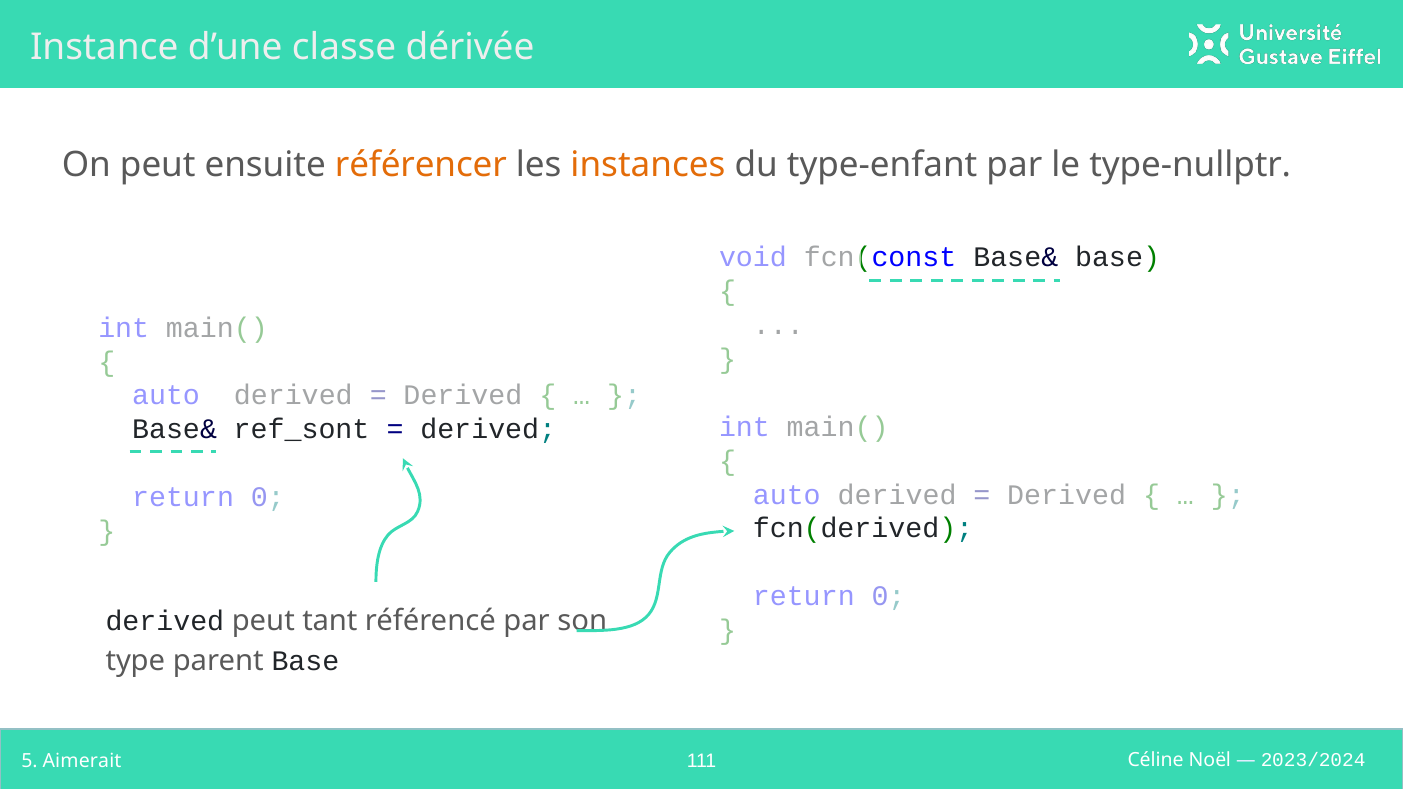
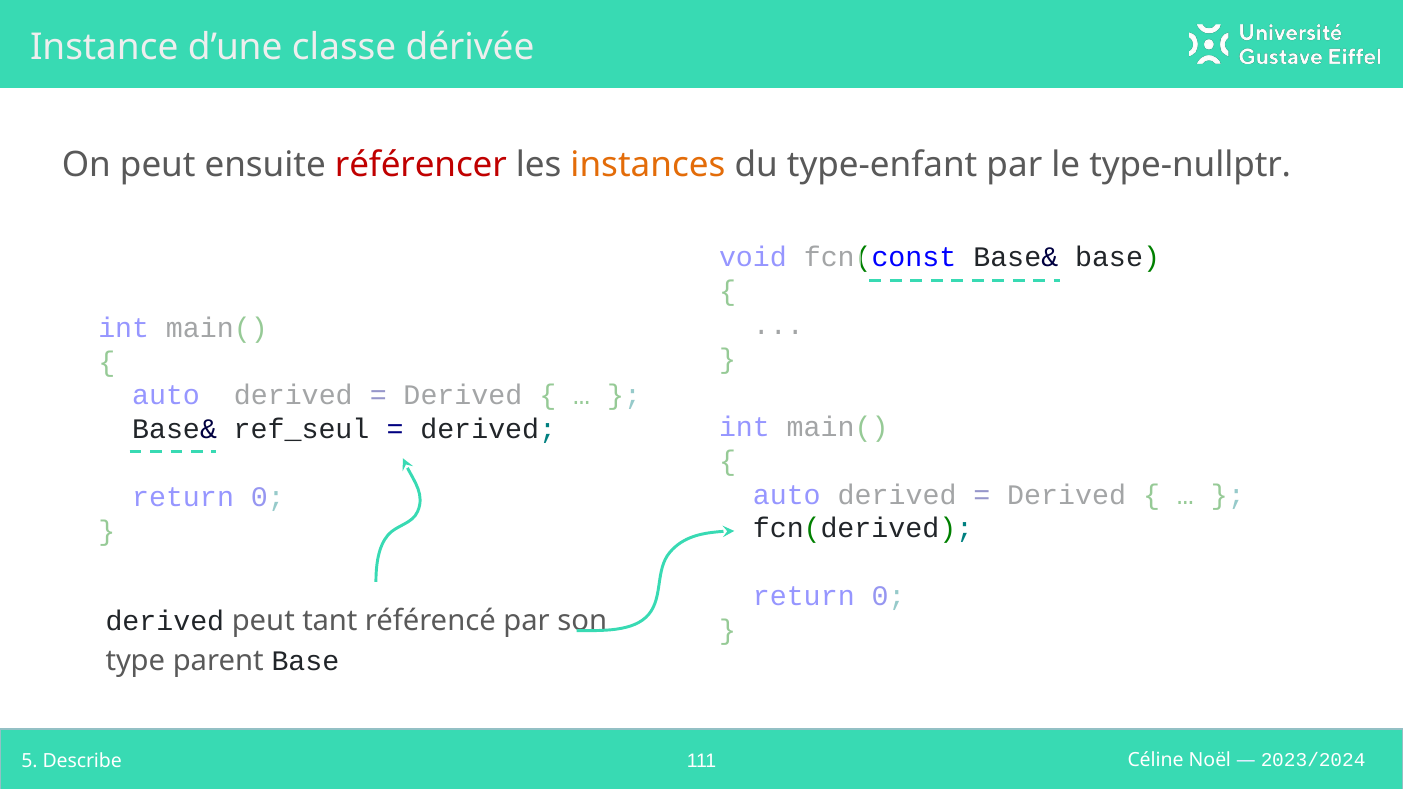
référencer colour: orange -> red
ref_sont: ref_sont -> ref_seul
Aimerait: Aimerait -> Describe
